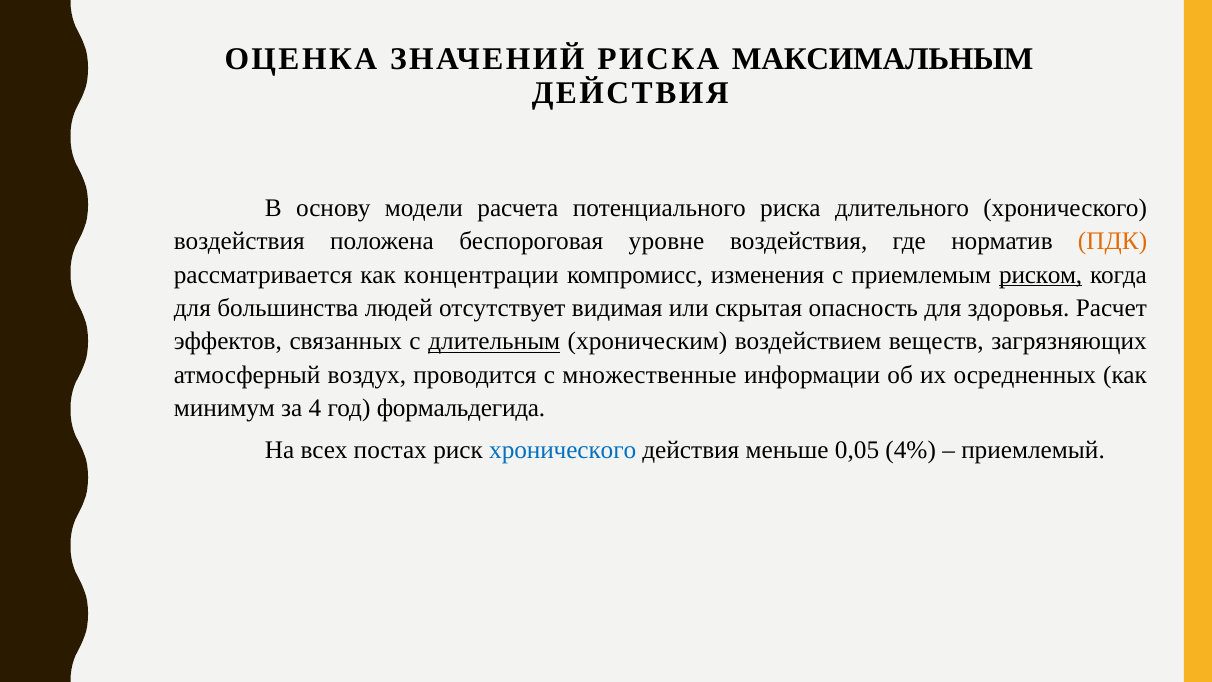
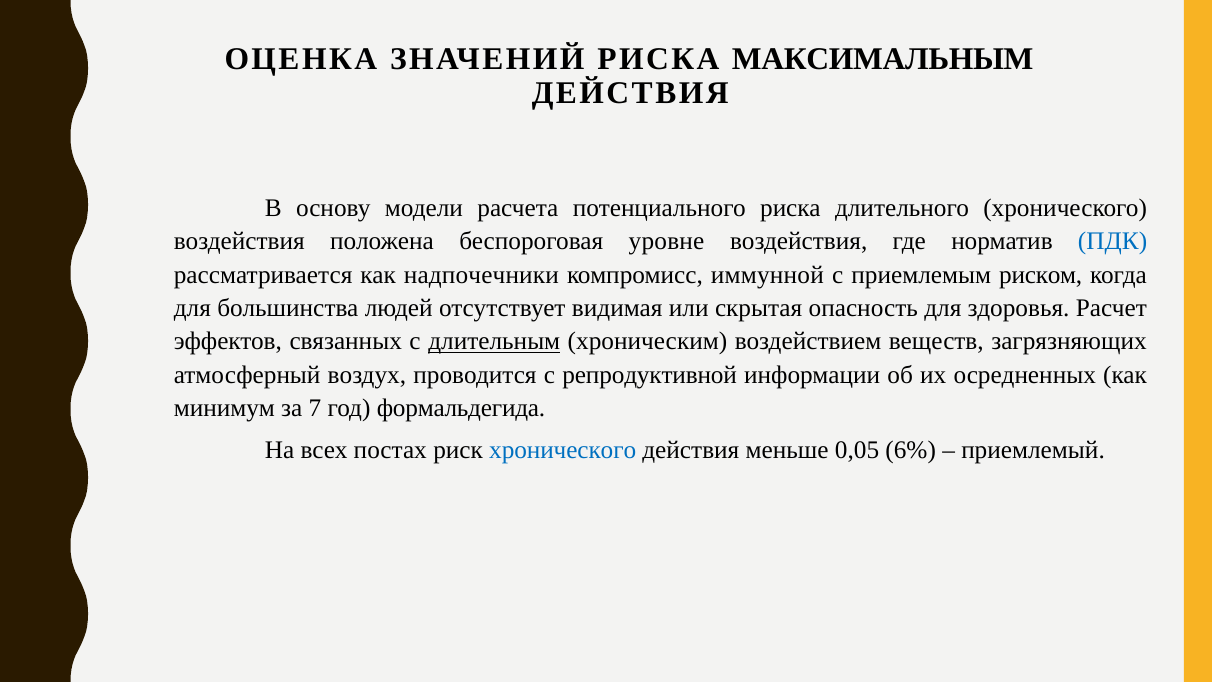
ПДК colour: orange -> blue
концентрации: концентрации -> надпочечники
изменения: изменения -> иммунной
риском underline: present -> none
множественные: множественные -> репродуктивной
4: 4 -> 7
4%: 4% -> 6%
